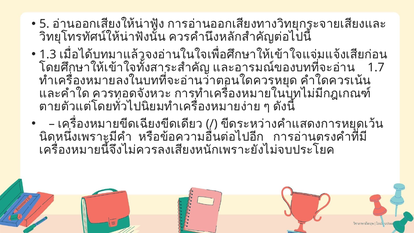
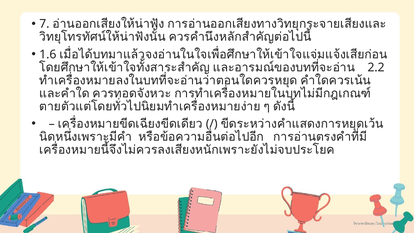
5: 5 -> 7
1.3: 1.3 -> 1.6
1.7: 1.7 -> 2.2
